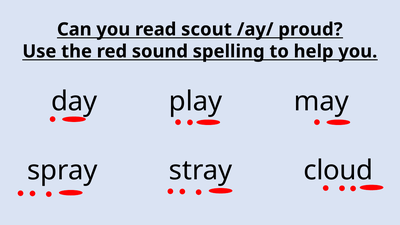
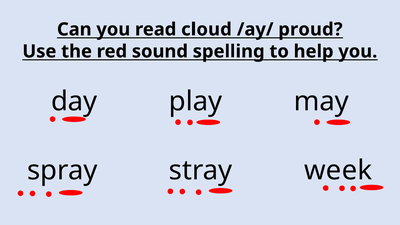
scout: scout -> cloud
cloud: cloud -> week
